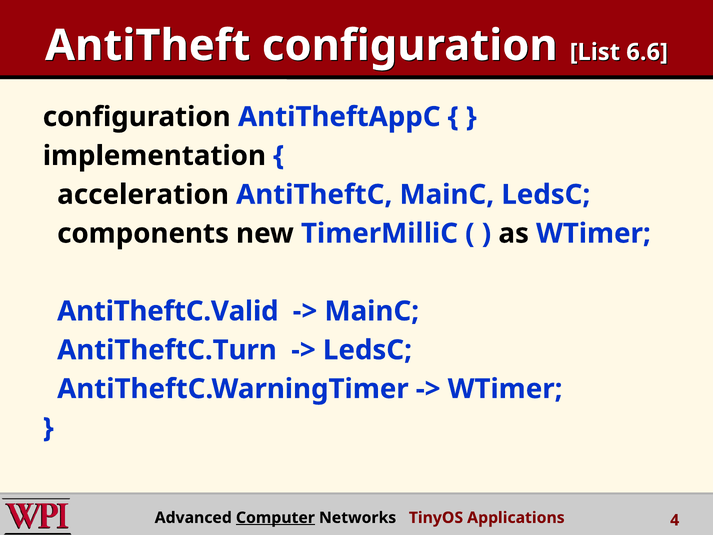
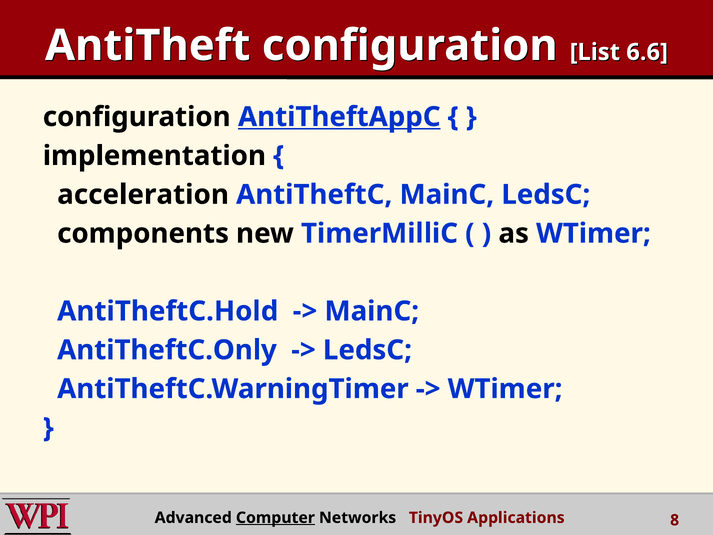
AntiTheftAppC underline: none -> present
AntiTheftC.Valid: AntiTheftC.Valid -> AntiTheftC.Hold
AntiTheftC.Turn: AntiTheftC.Turn -> AntiTheftC.Only
4: 4 -> 8
